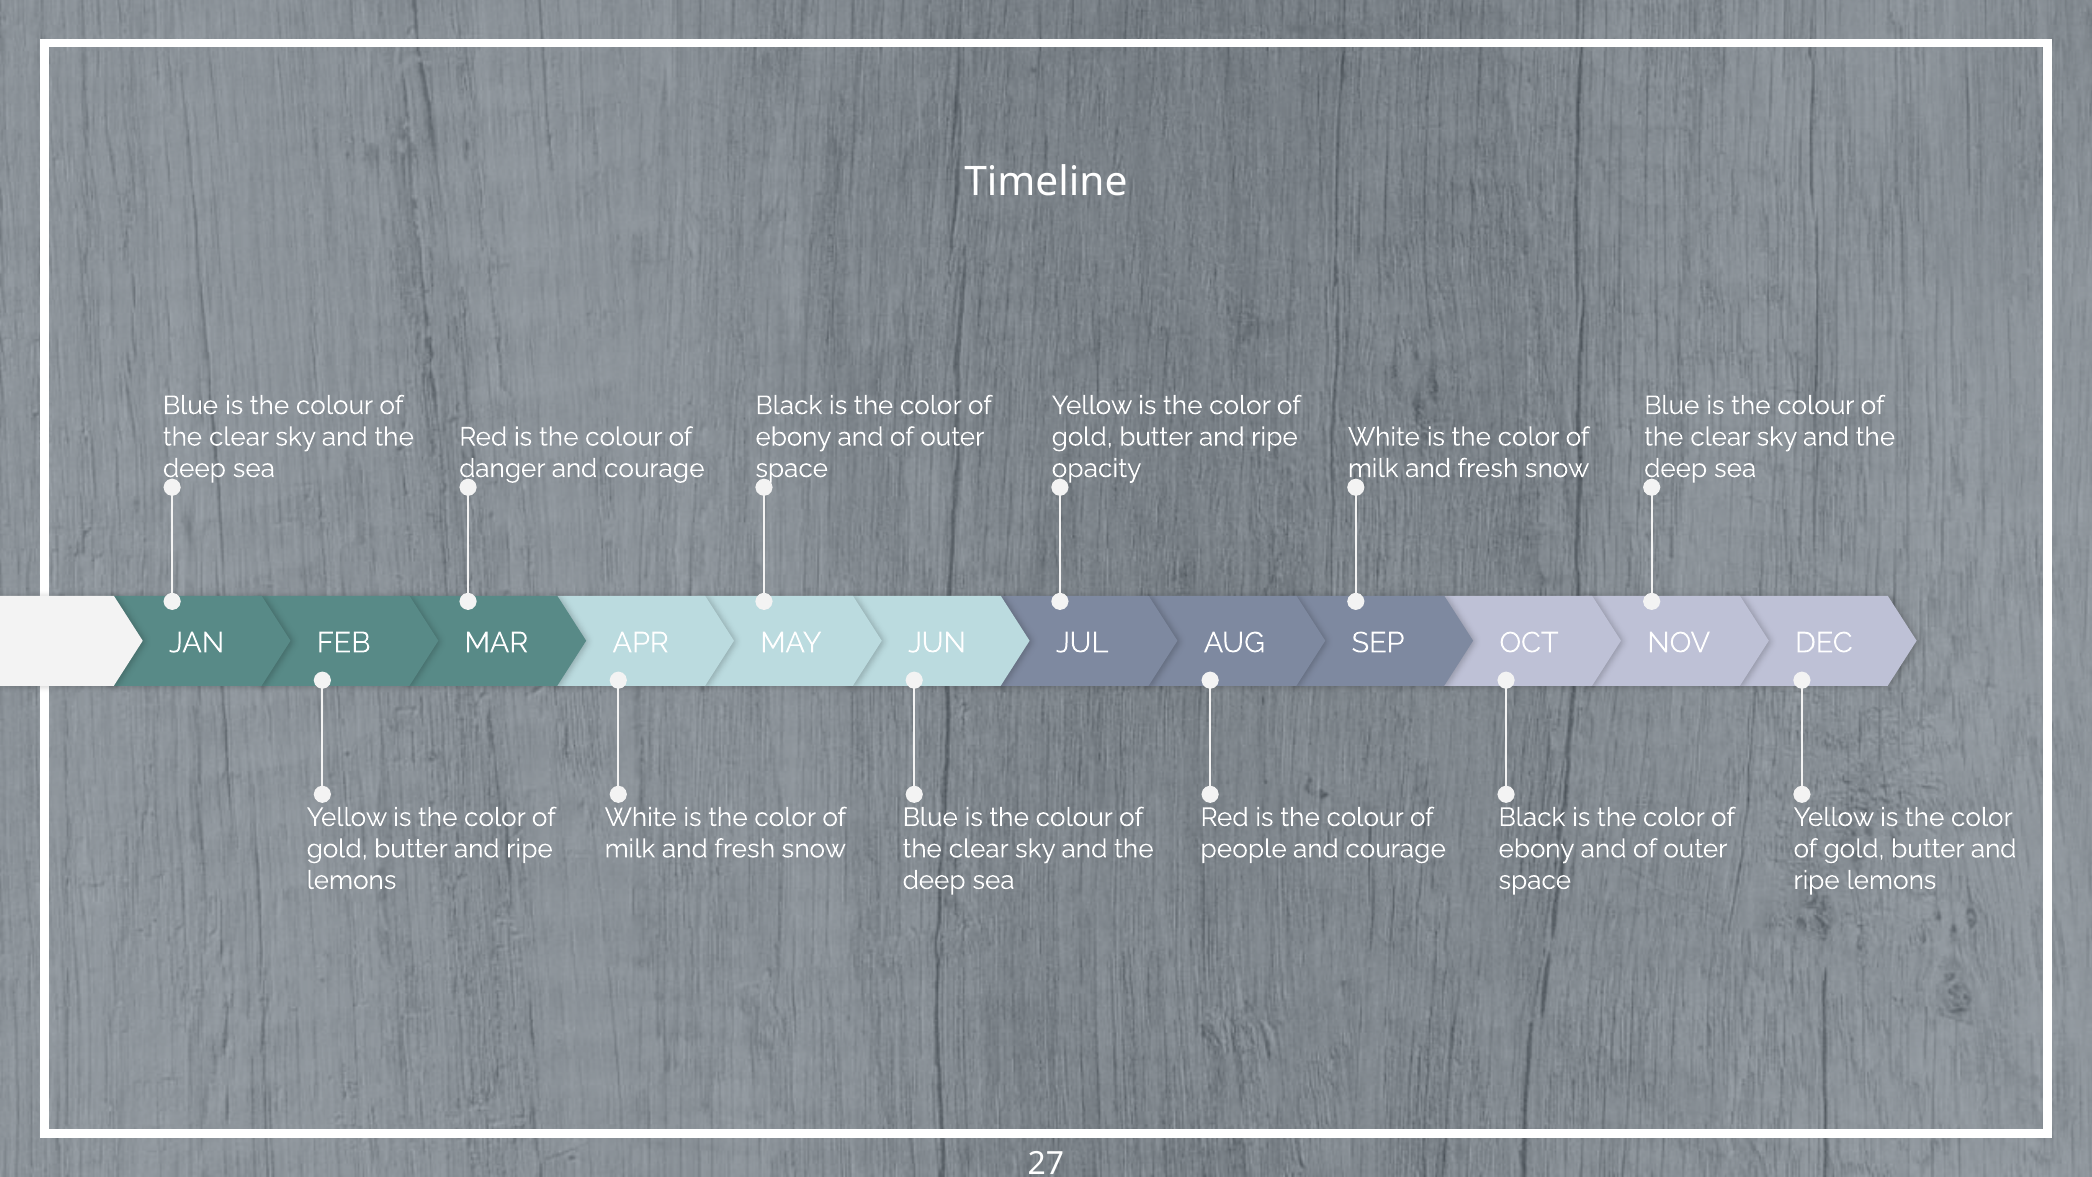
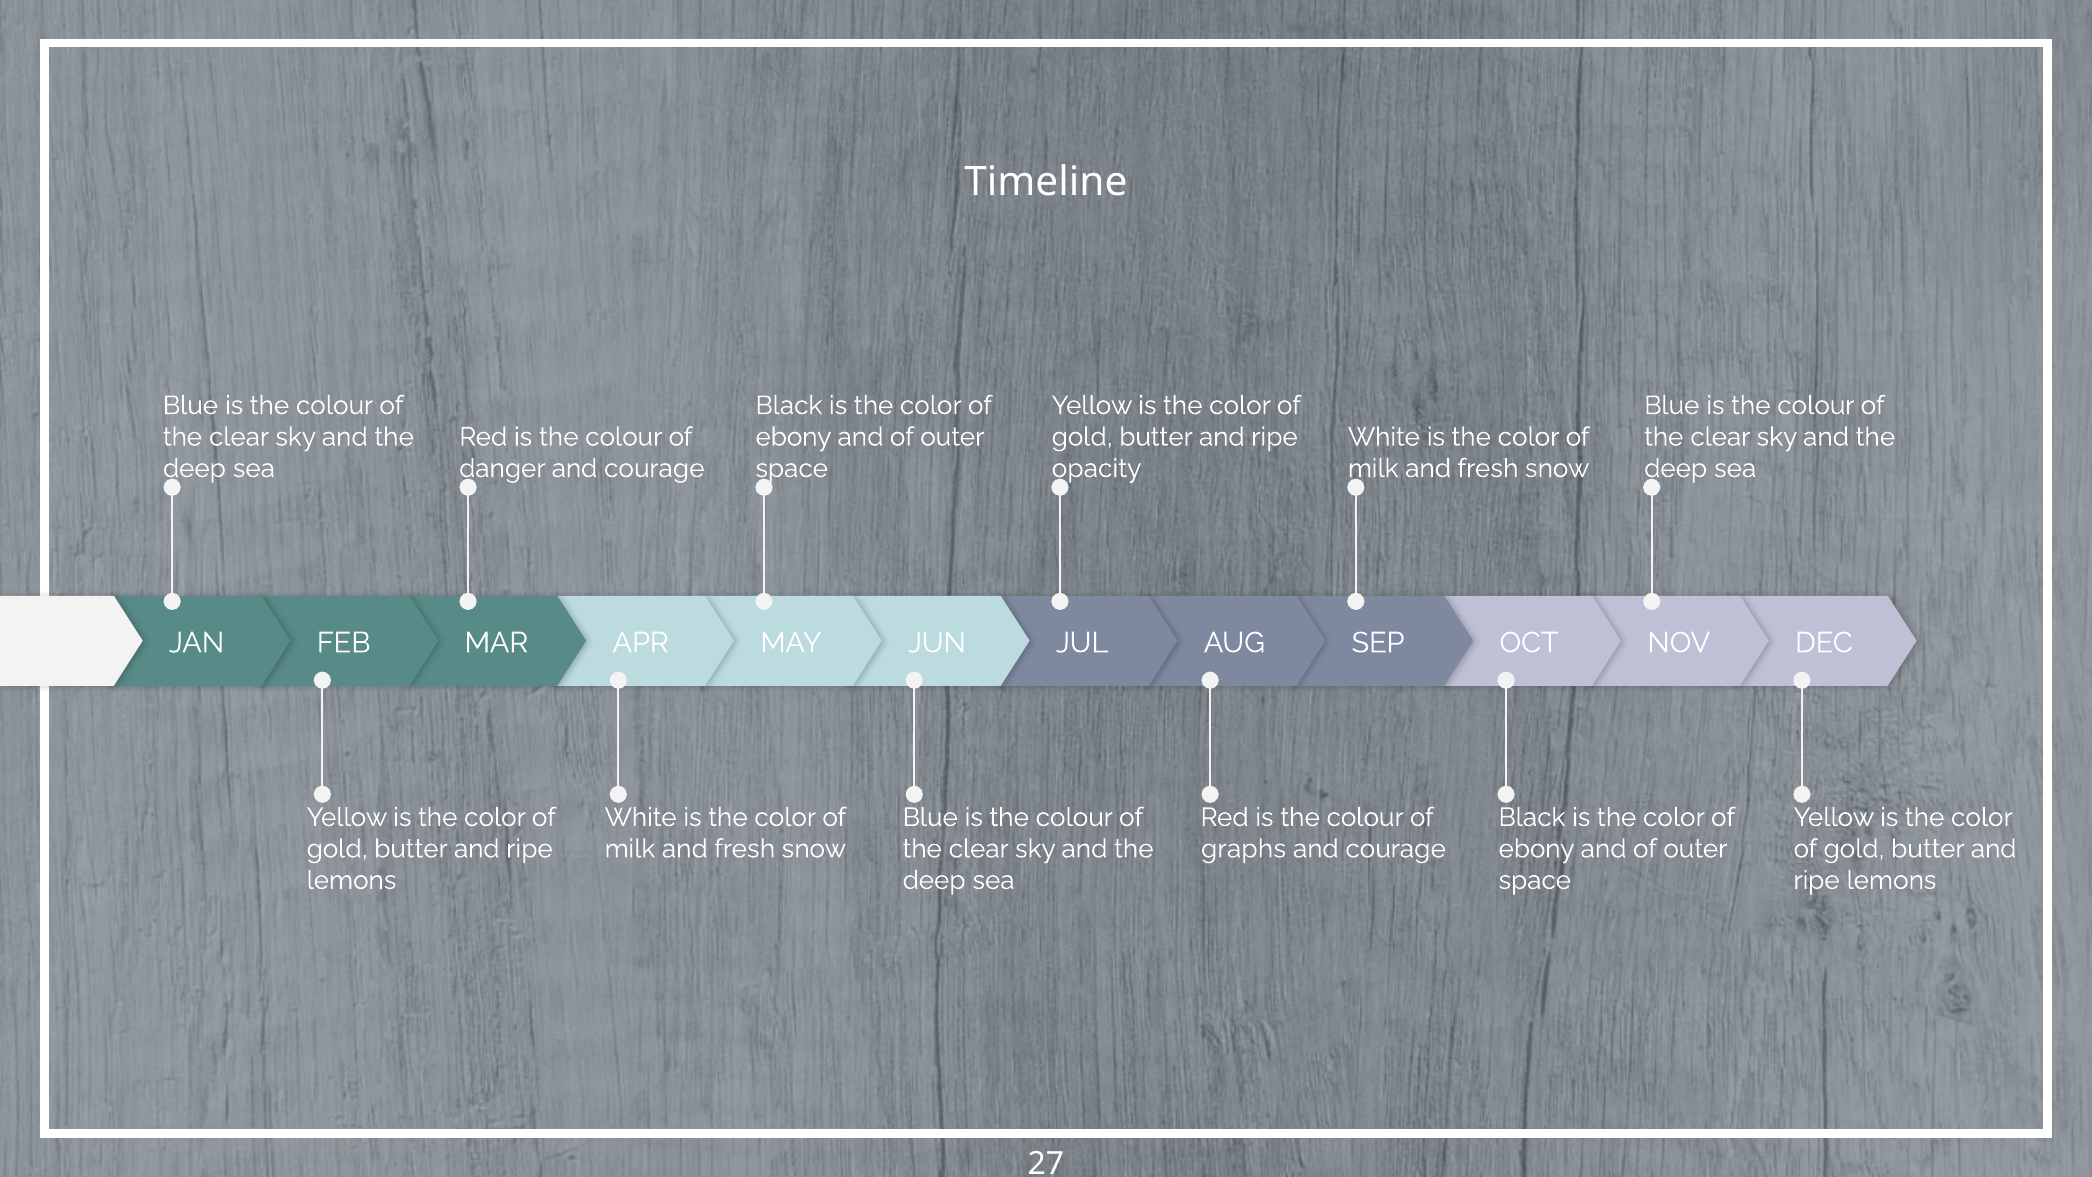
people: people -> graphs
